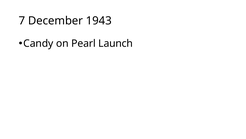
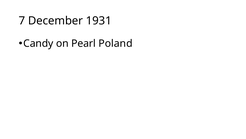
1943: 1943 -> 1931
Launch: Launch -> Poland
